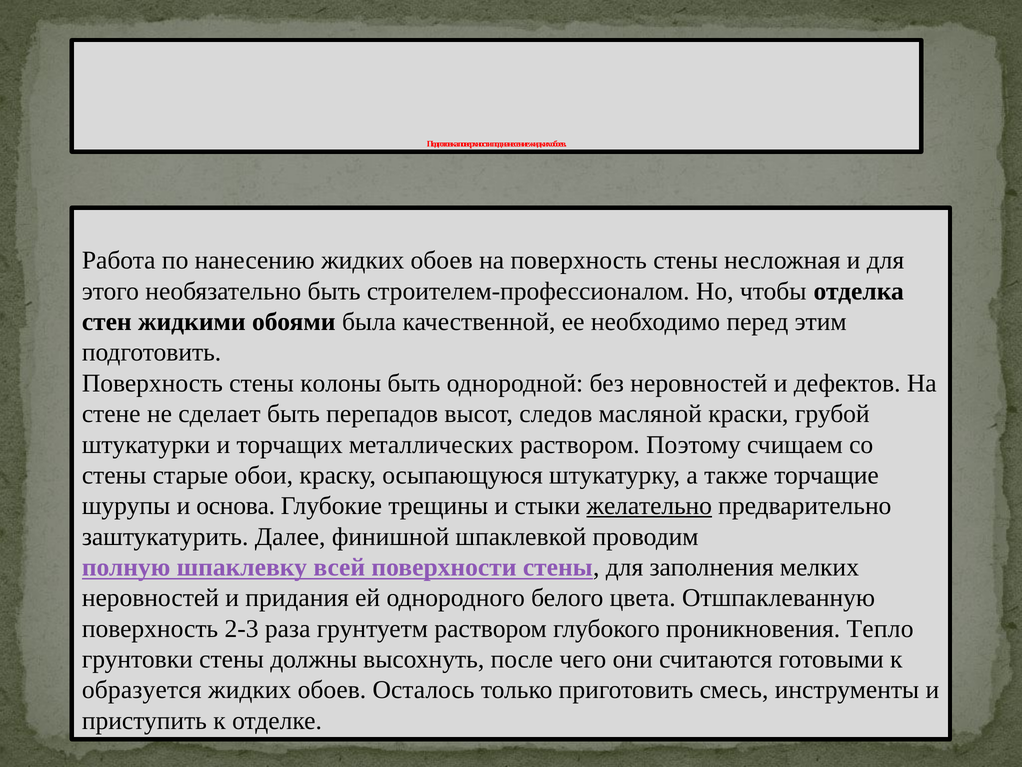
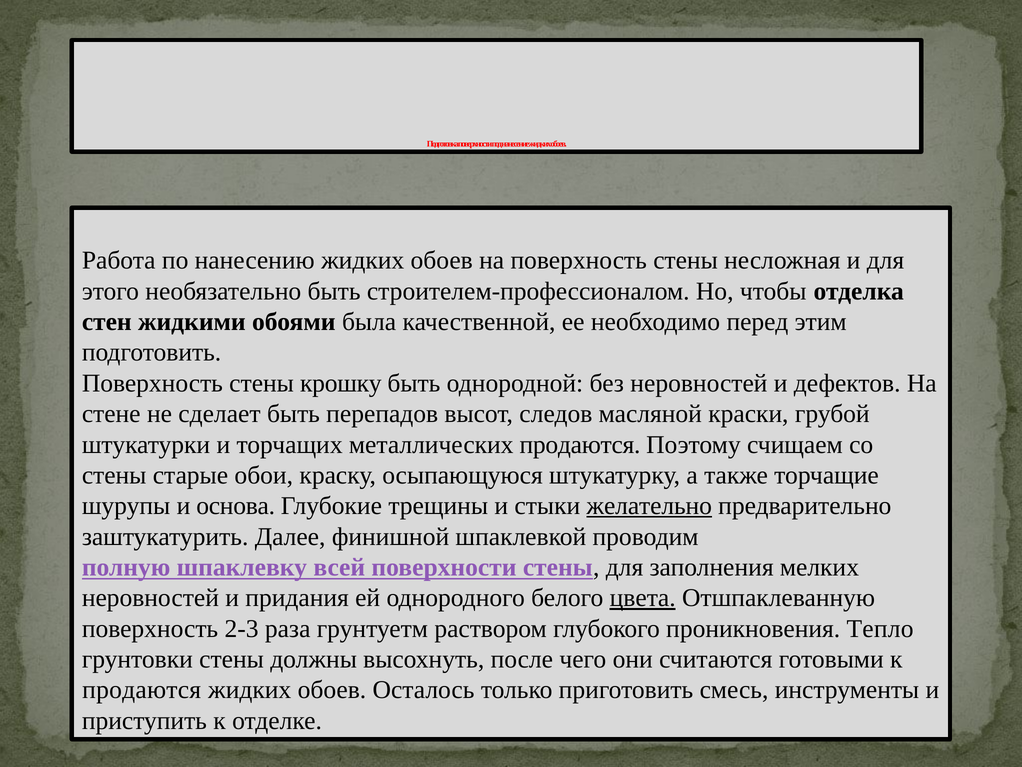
колоны: колоны -> крошку
металлических раствором: раствором -> продаются
цвета underline: none -> present
образуется at (142, 690): образуется -> продаются
